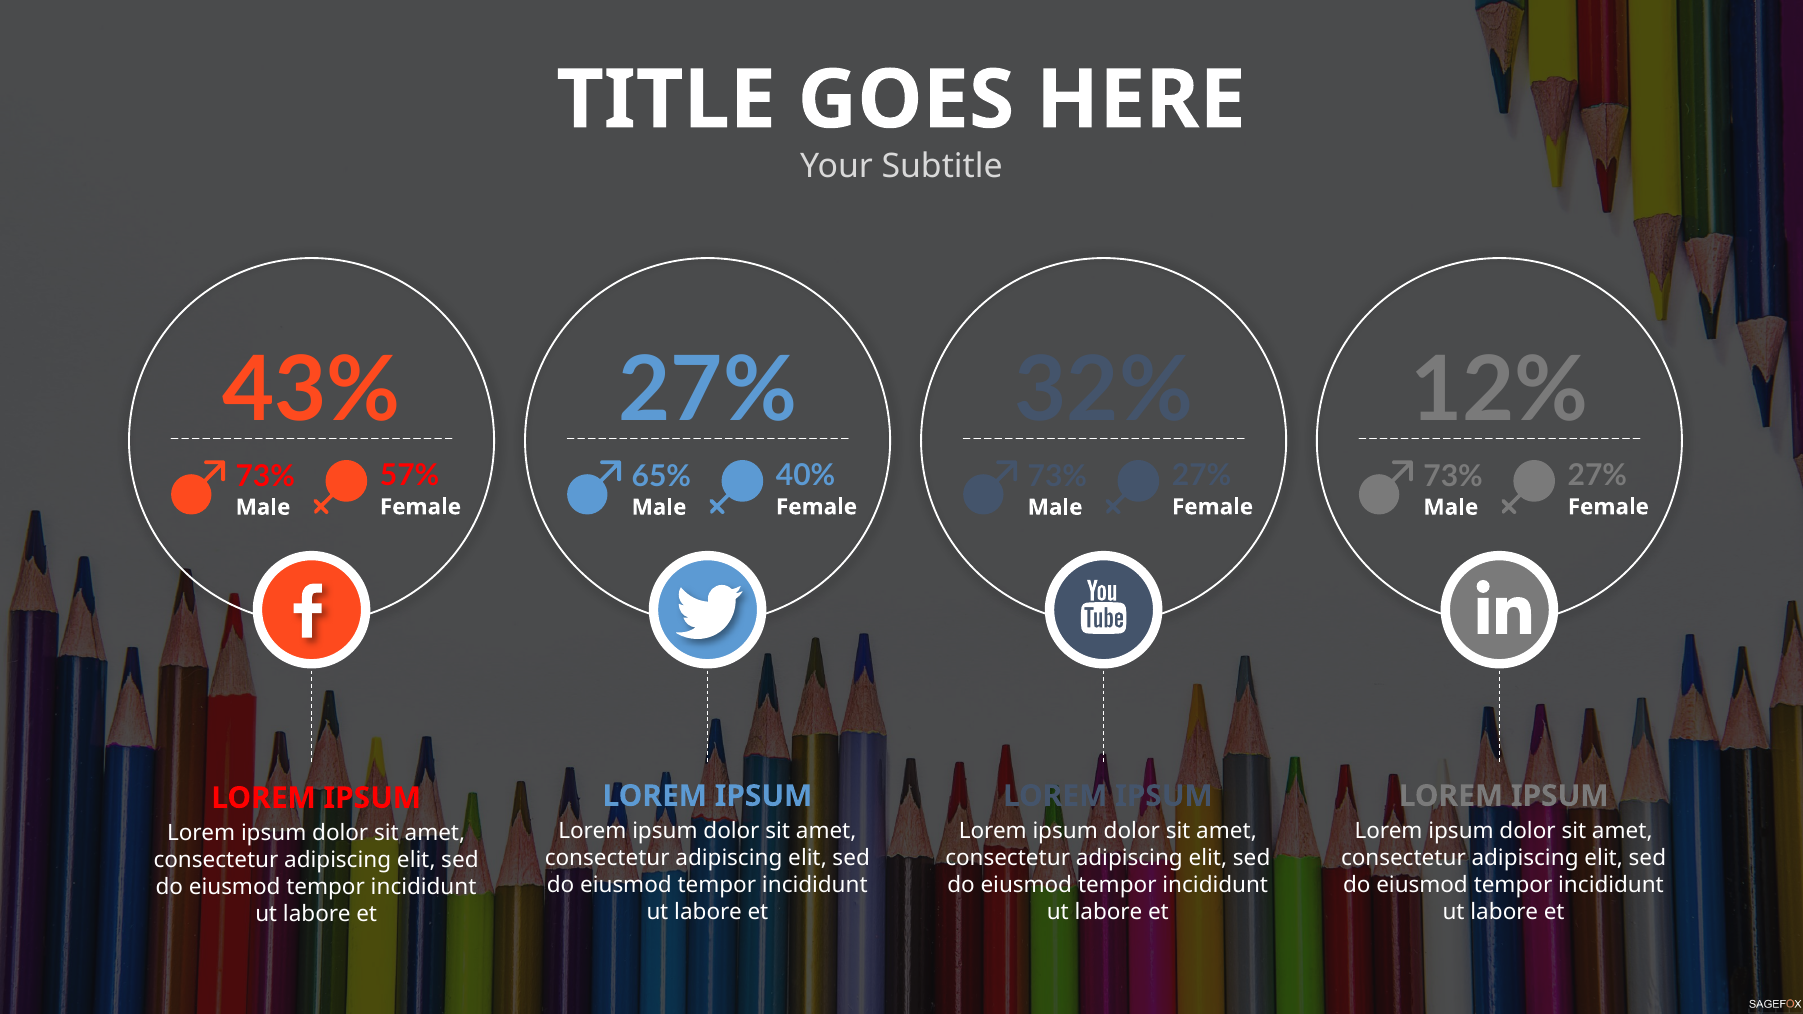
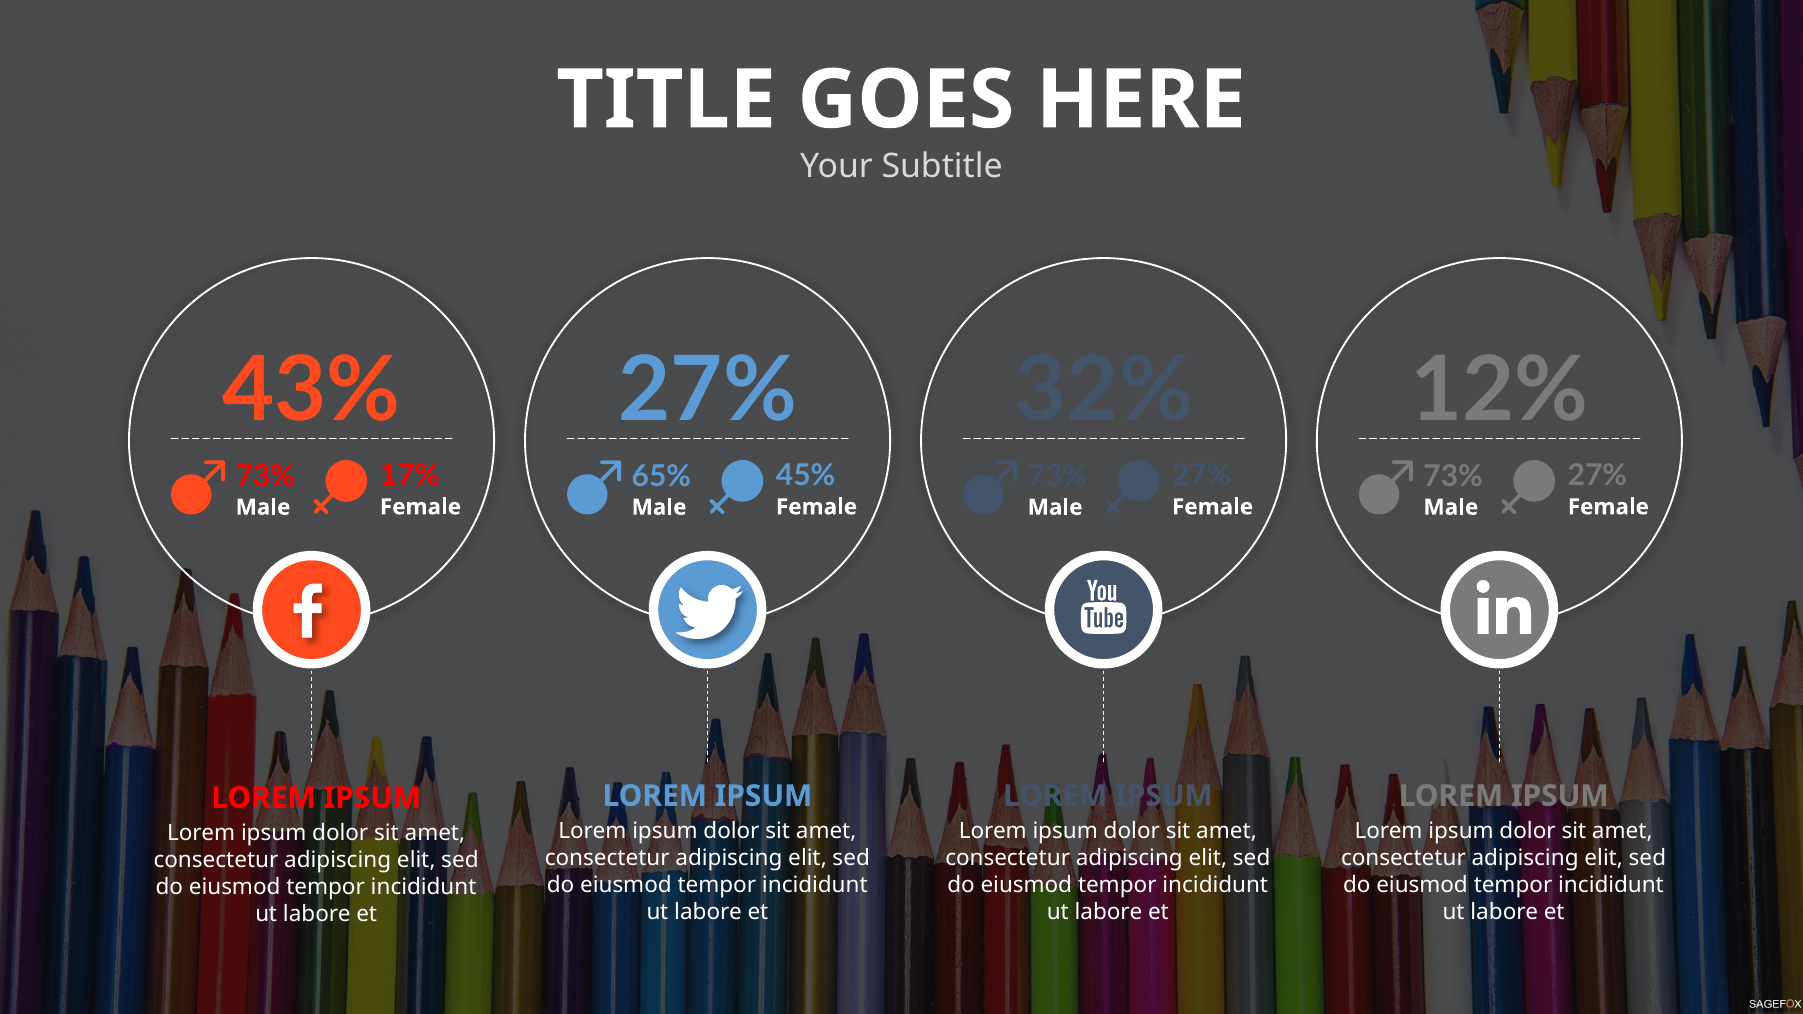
57%: 57% -> 17%
40%: 40% -> 45%
